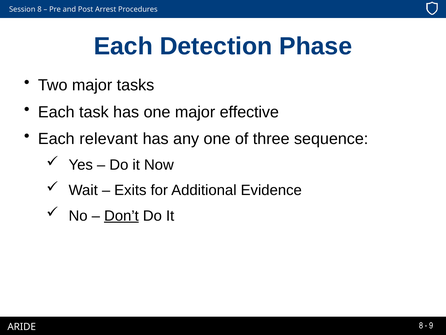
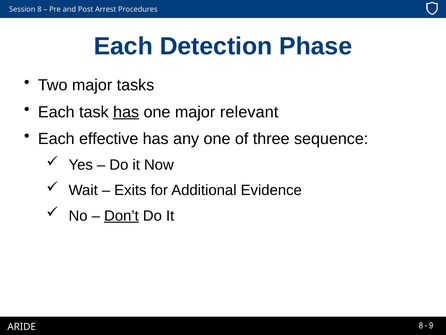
has at (126, 112) underline: none -> present
effective: effective -> relevant
relevant: relevant -> effective
